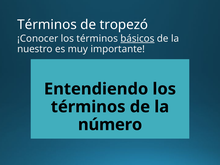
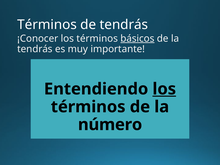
de tropezó: tropezó -> tendrás
nuestro at (35, 49): nuestro -> tendrás
los at (164, 89) underline: none -> present
